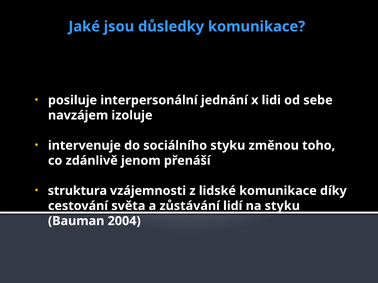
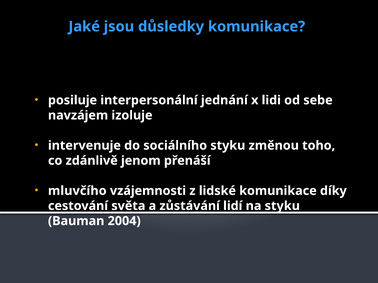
struktura: struktura -> mluvčího
